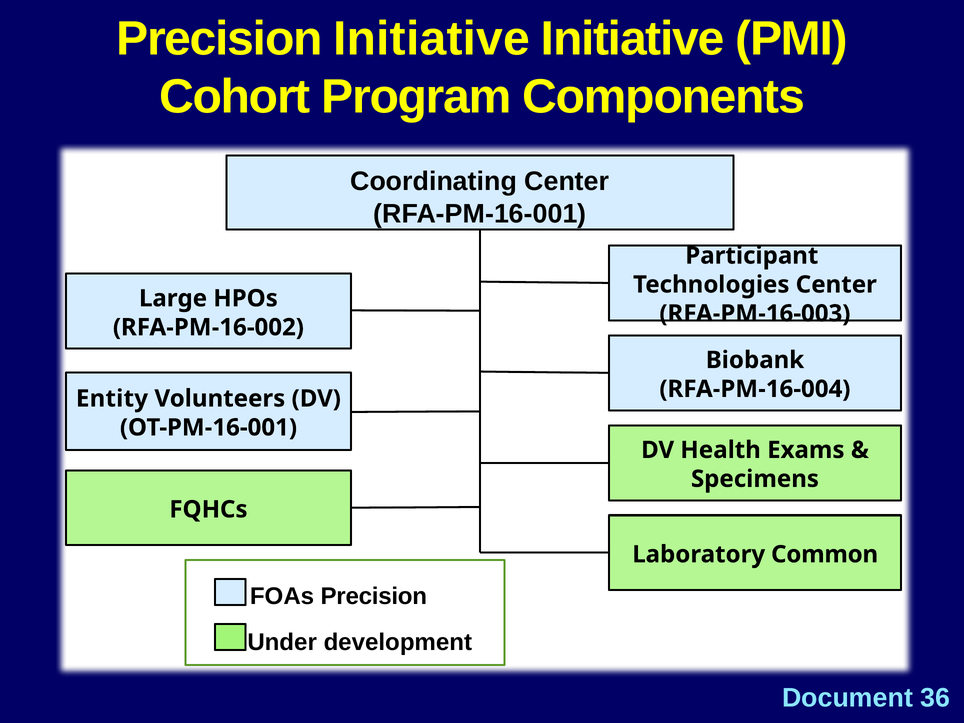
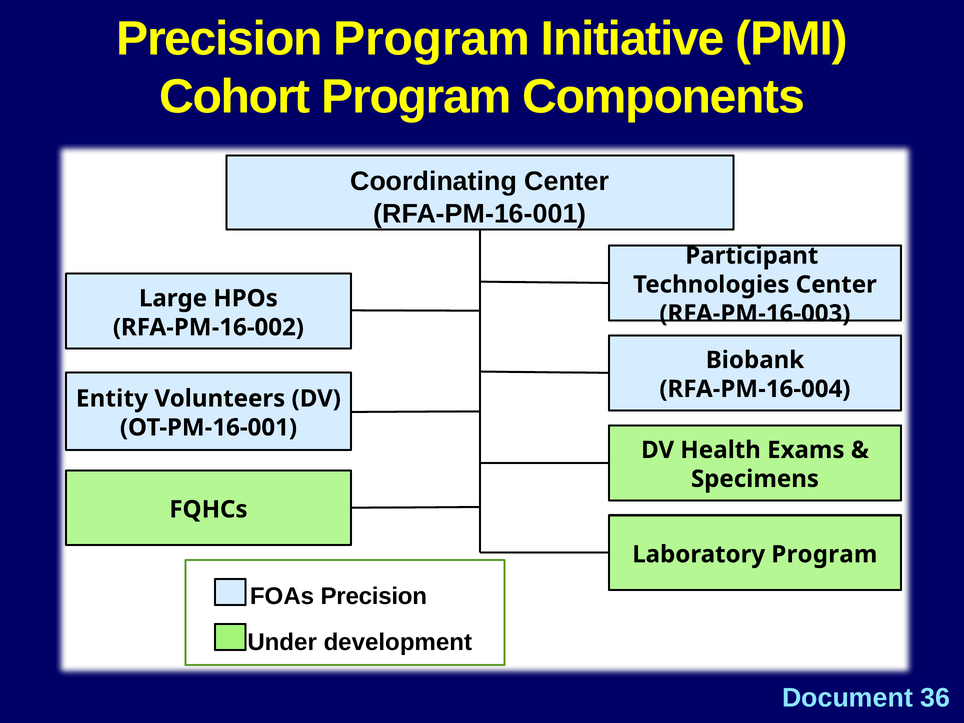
Precision Initiative: Initiative -> Program
Laboratory Common: Common -> Program
